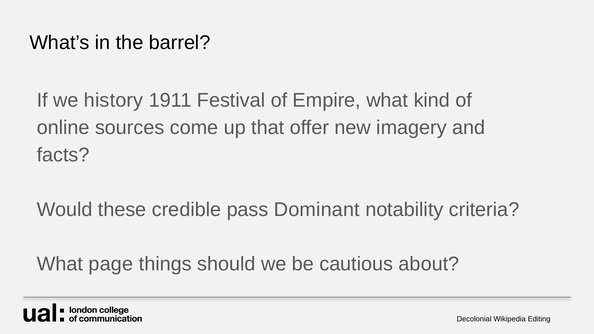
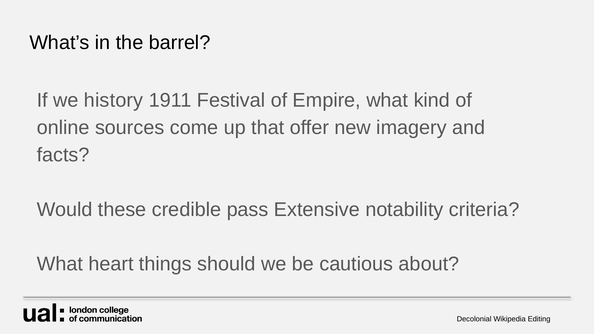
Dominant: Dominant -> Extensive
page: page -> heart
